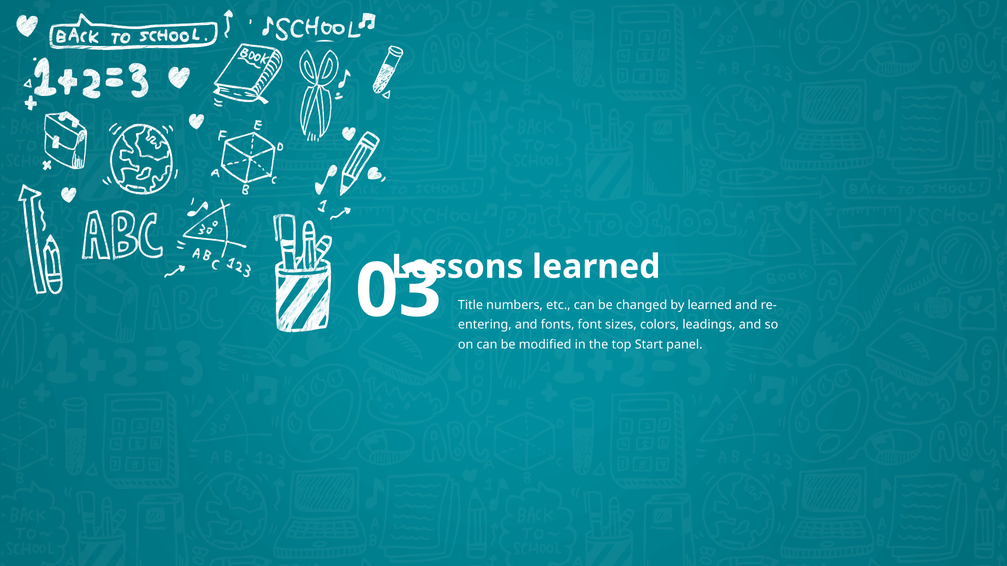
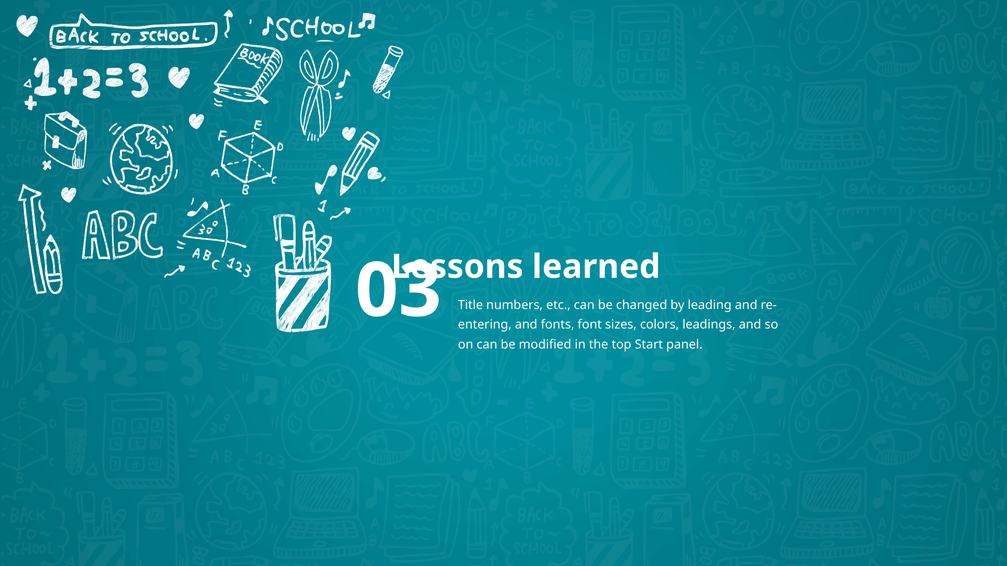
by learned: learned -> leading
